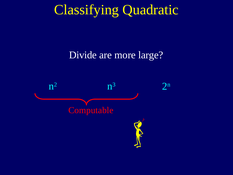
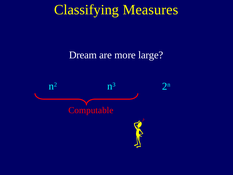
Quadratic: Quadratic -> Measures
Divide: Divide -> Dream
